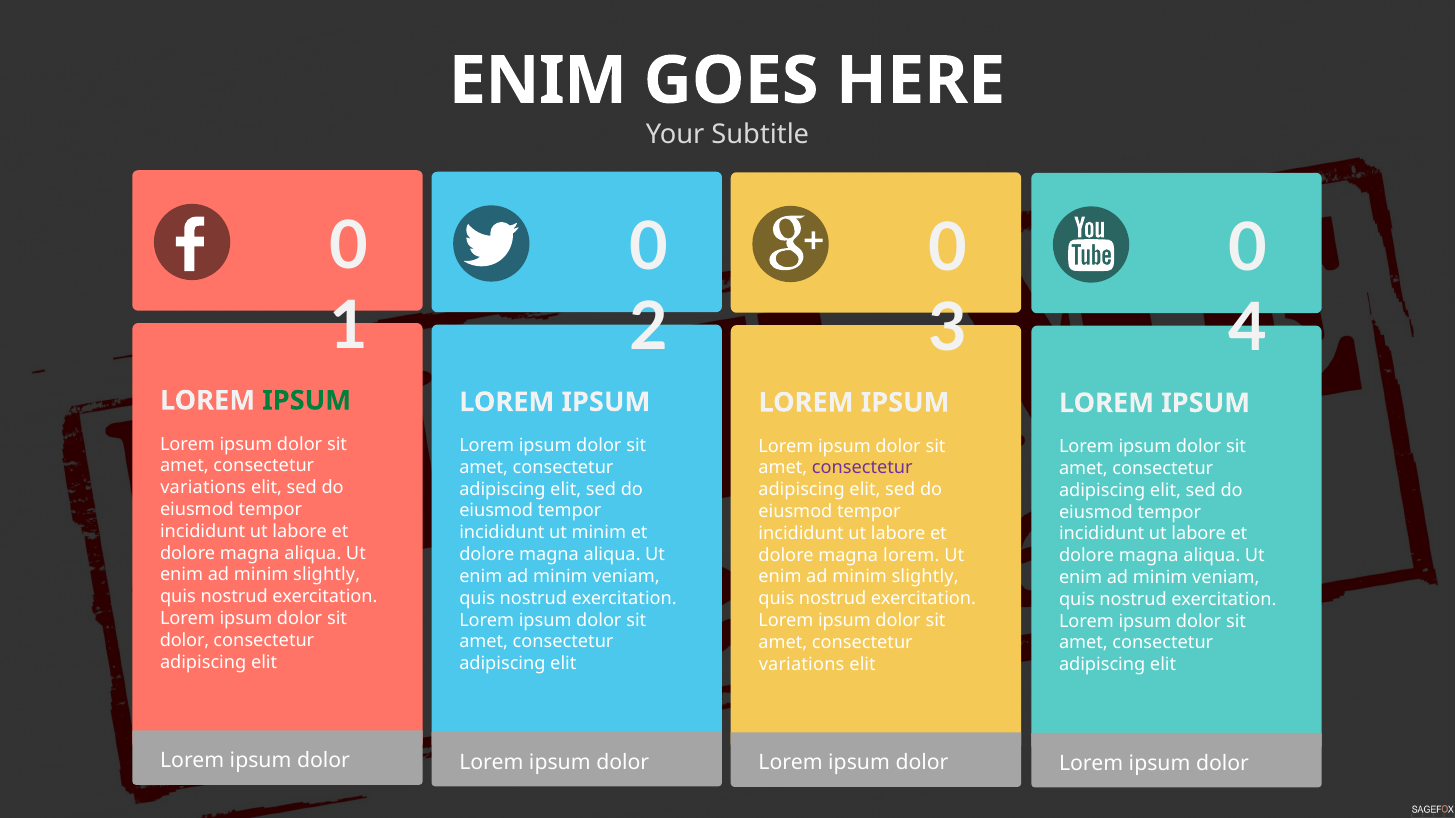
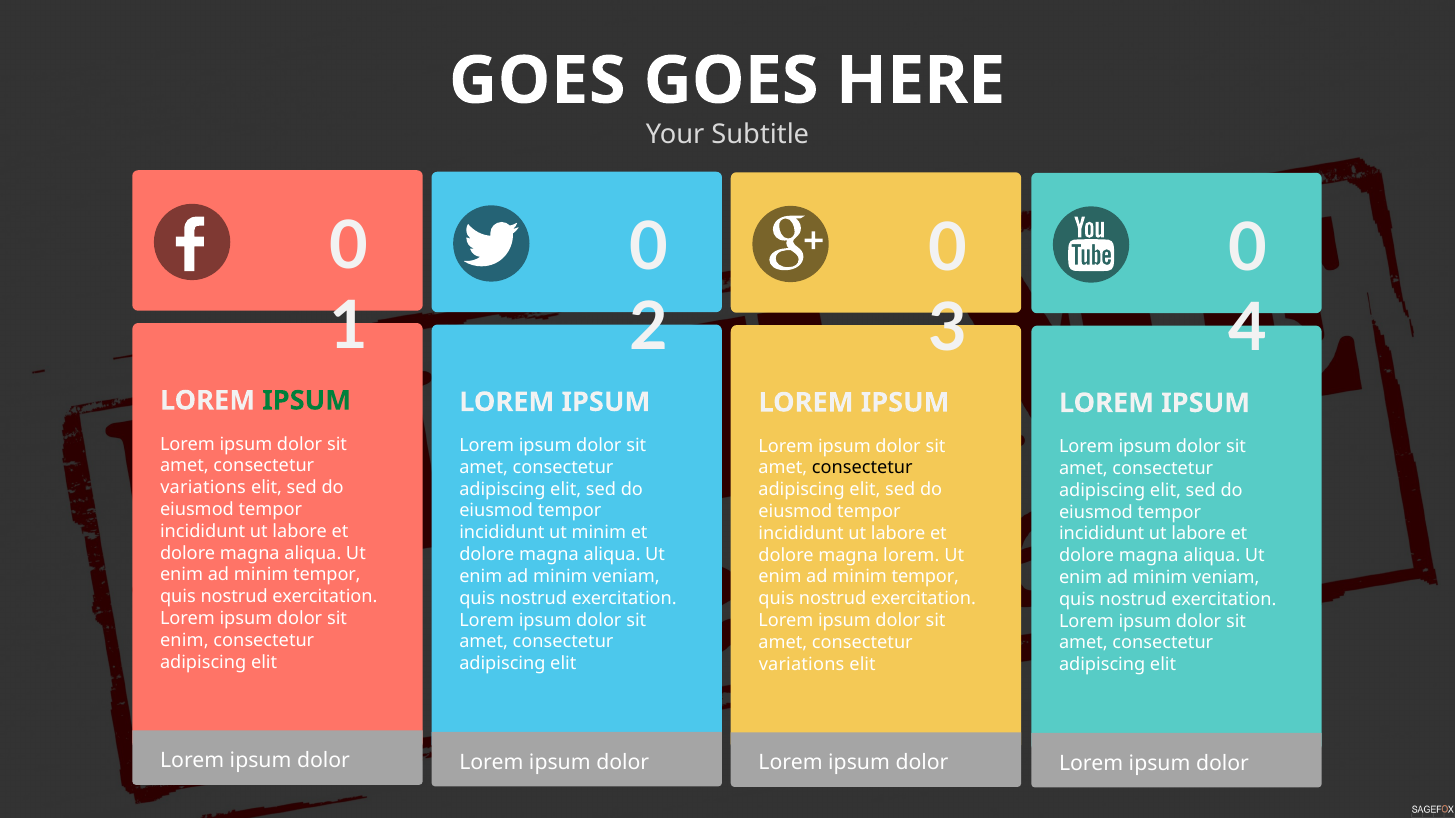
ENIM at (538, 81): ENIM -> GOES
consectetur at (862, 468) colour: purple -> black
slightly at (327, 575): slightly -> tempor
slightly at (925, 577): slightly -> tempor
dolor at (185, 641): dolor -> enim
